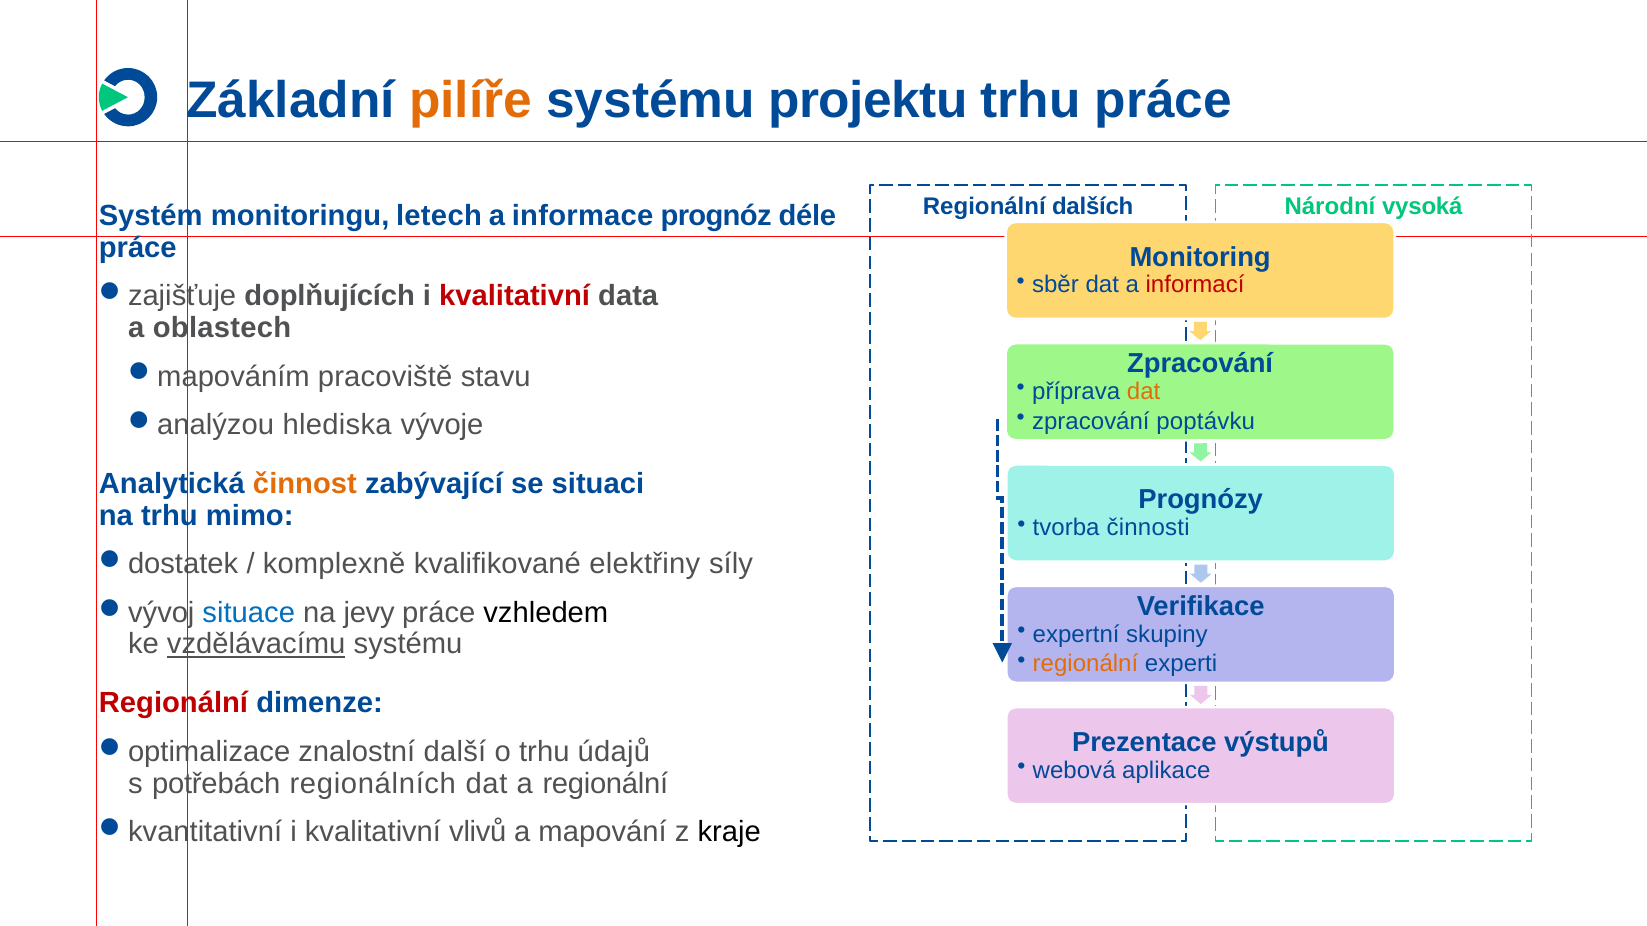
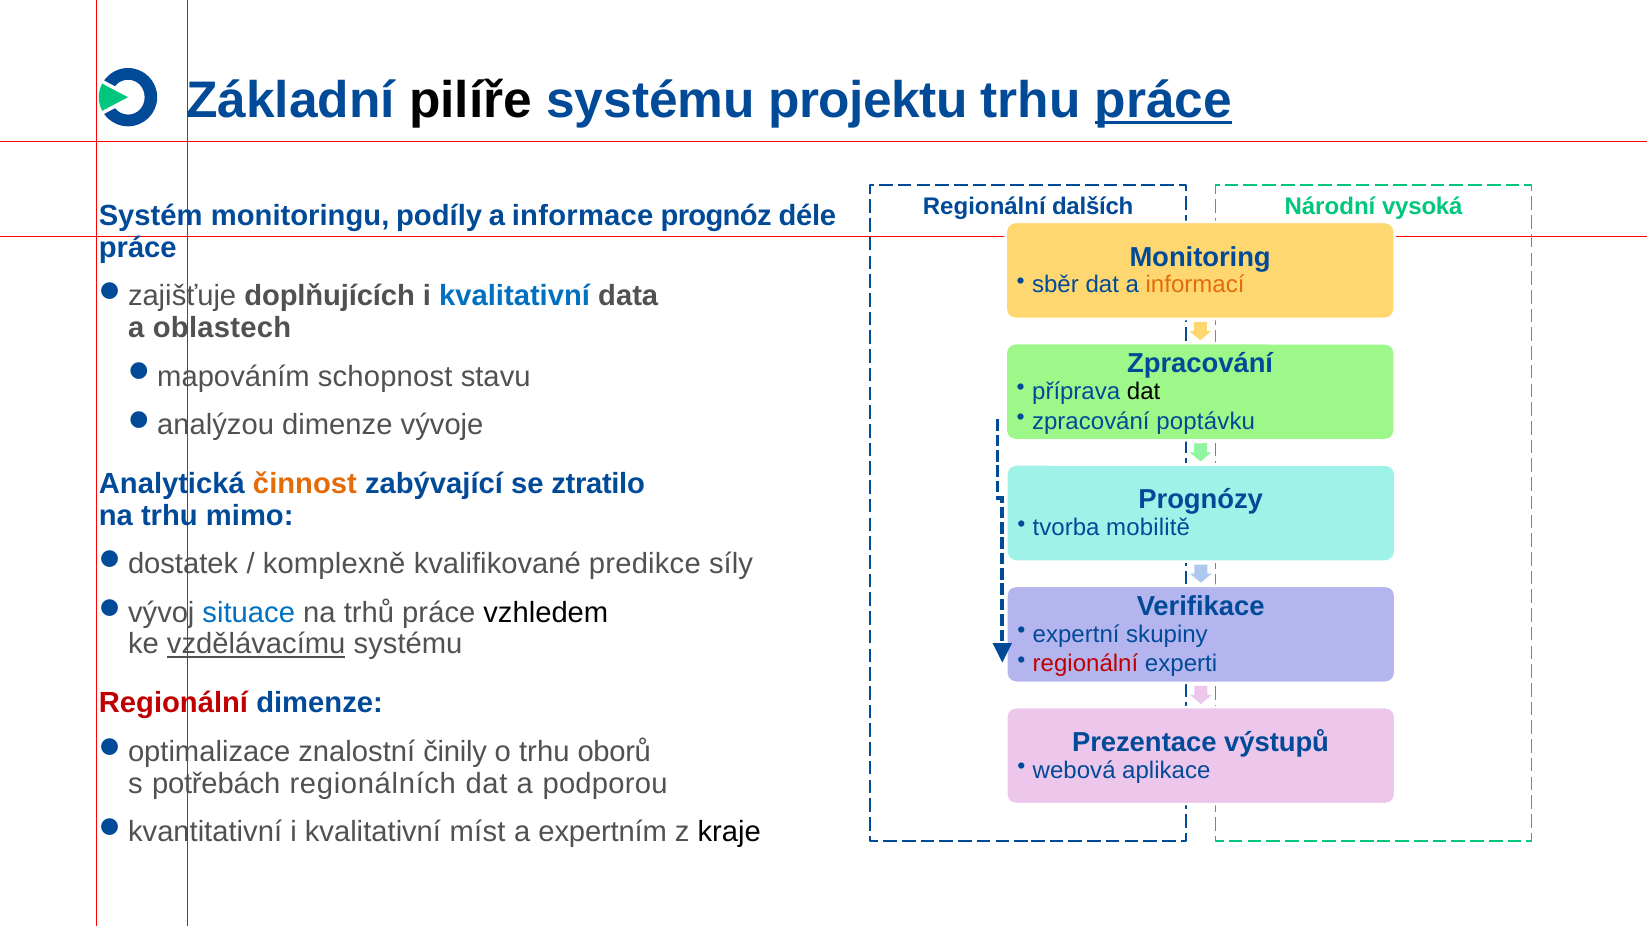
pilíře colour: orange -> black
práce at (1164, 100) underline: none -> present
letech: letech -> podíly
informací colour: red -> orange
kvalitativní at (515, 296) colour: red -> blue
pracoviště: pracoviště -> schopnost
dat at (1144, 392) colour: orange -> black
hlediska at (337, 425): hlediska -> dimenze
situaci: situaci -> ztratilo
činnosti: činnosti -> mobilitě
elektřiny: elektřiny -> predikce
jevy: jevy -> trhů
regionální at (1086, 664) colour: orange -> red
další: další -> činily
údajů: údajů -> oborů
a regionální: regionální -> podporou
vlivů: vlivů -> míst
mapování: mapování -> expertním
